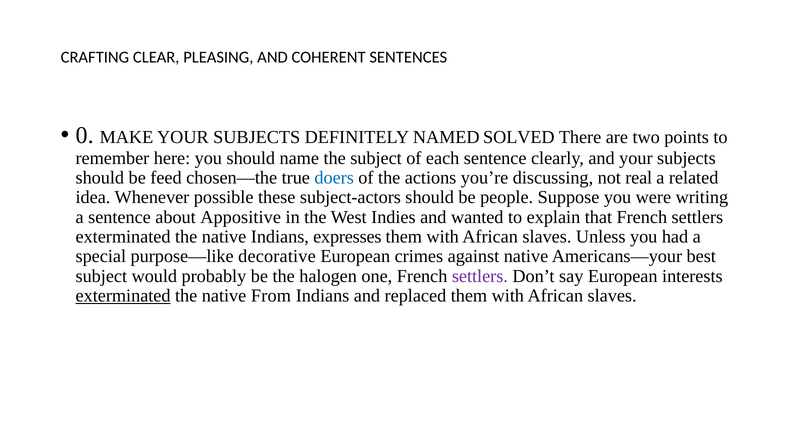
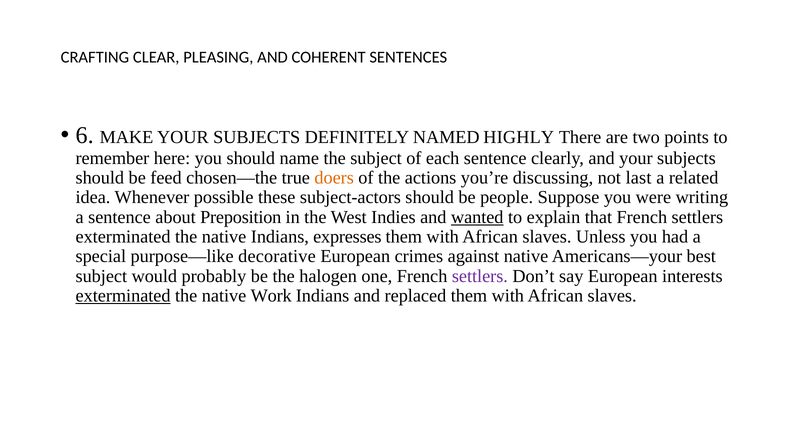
0: 0 -> 6
SOLVED: SOLVED -> HIGHLY
doers colour: blue -> orange
real: real -> last
Appositive: Appositive -> Preposition
wanted underline: none -> present
From: From -> Work
